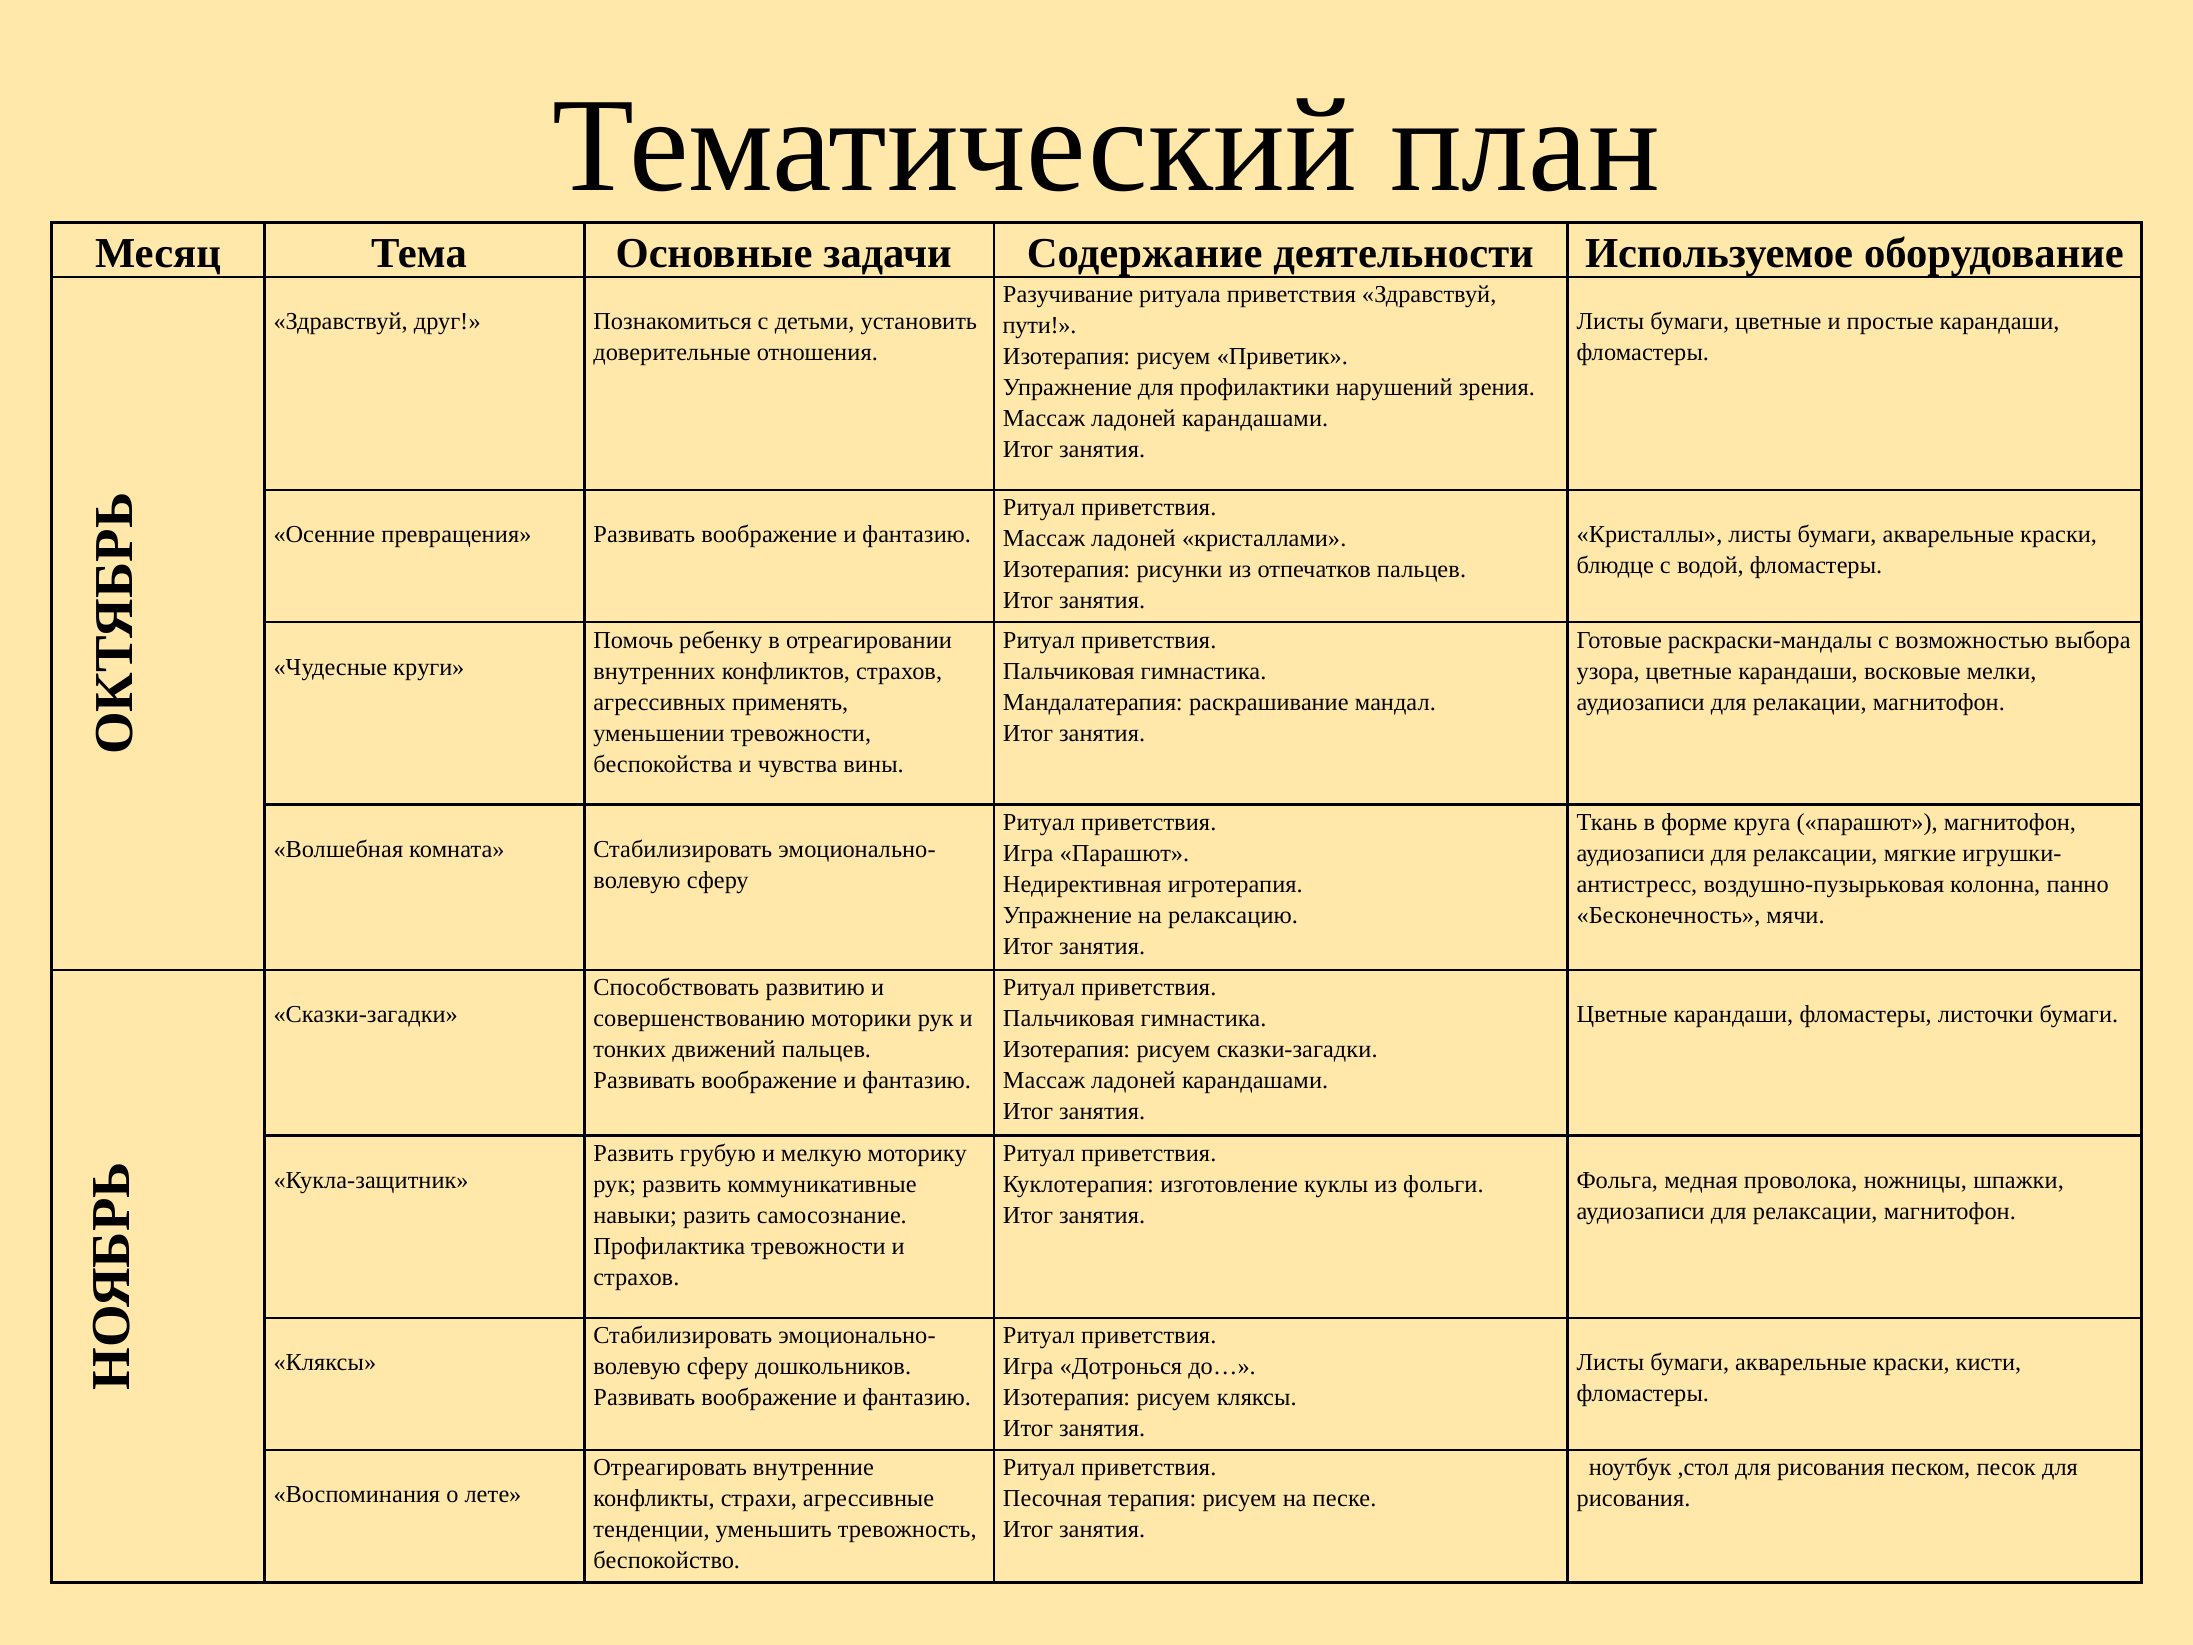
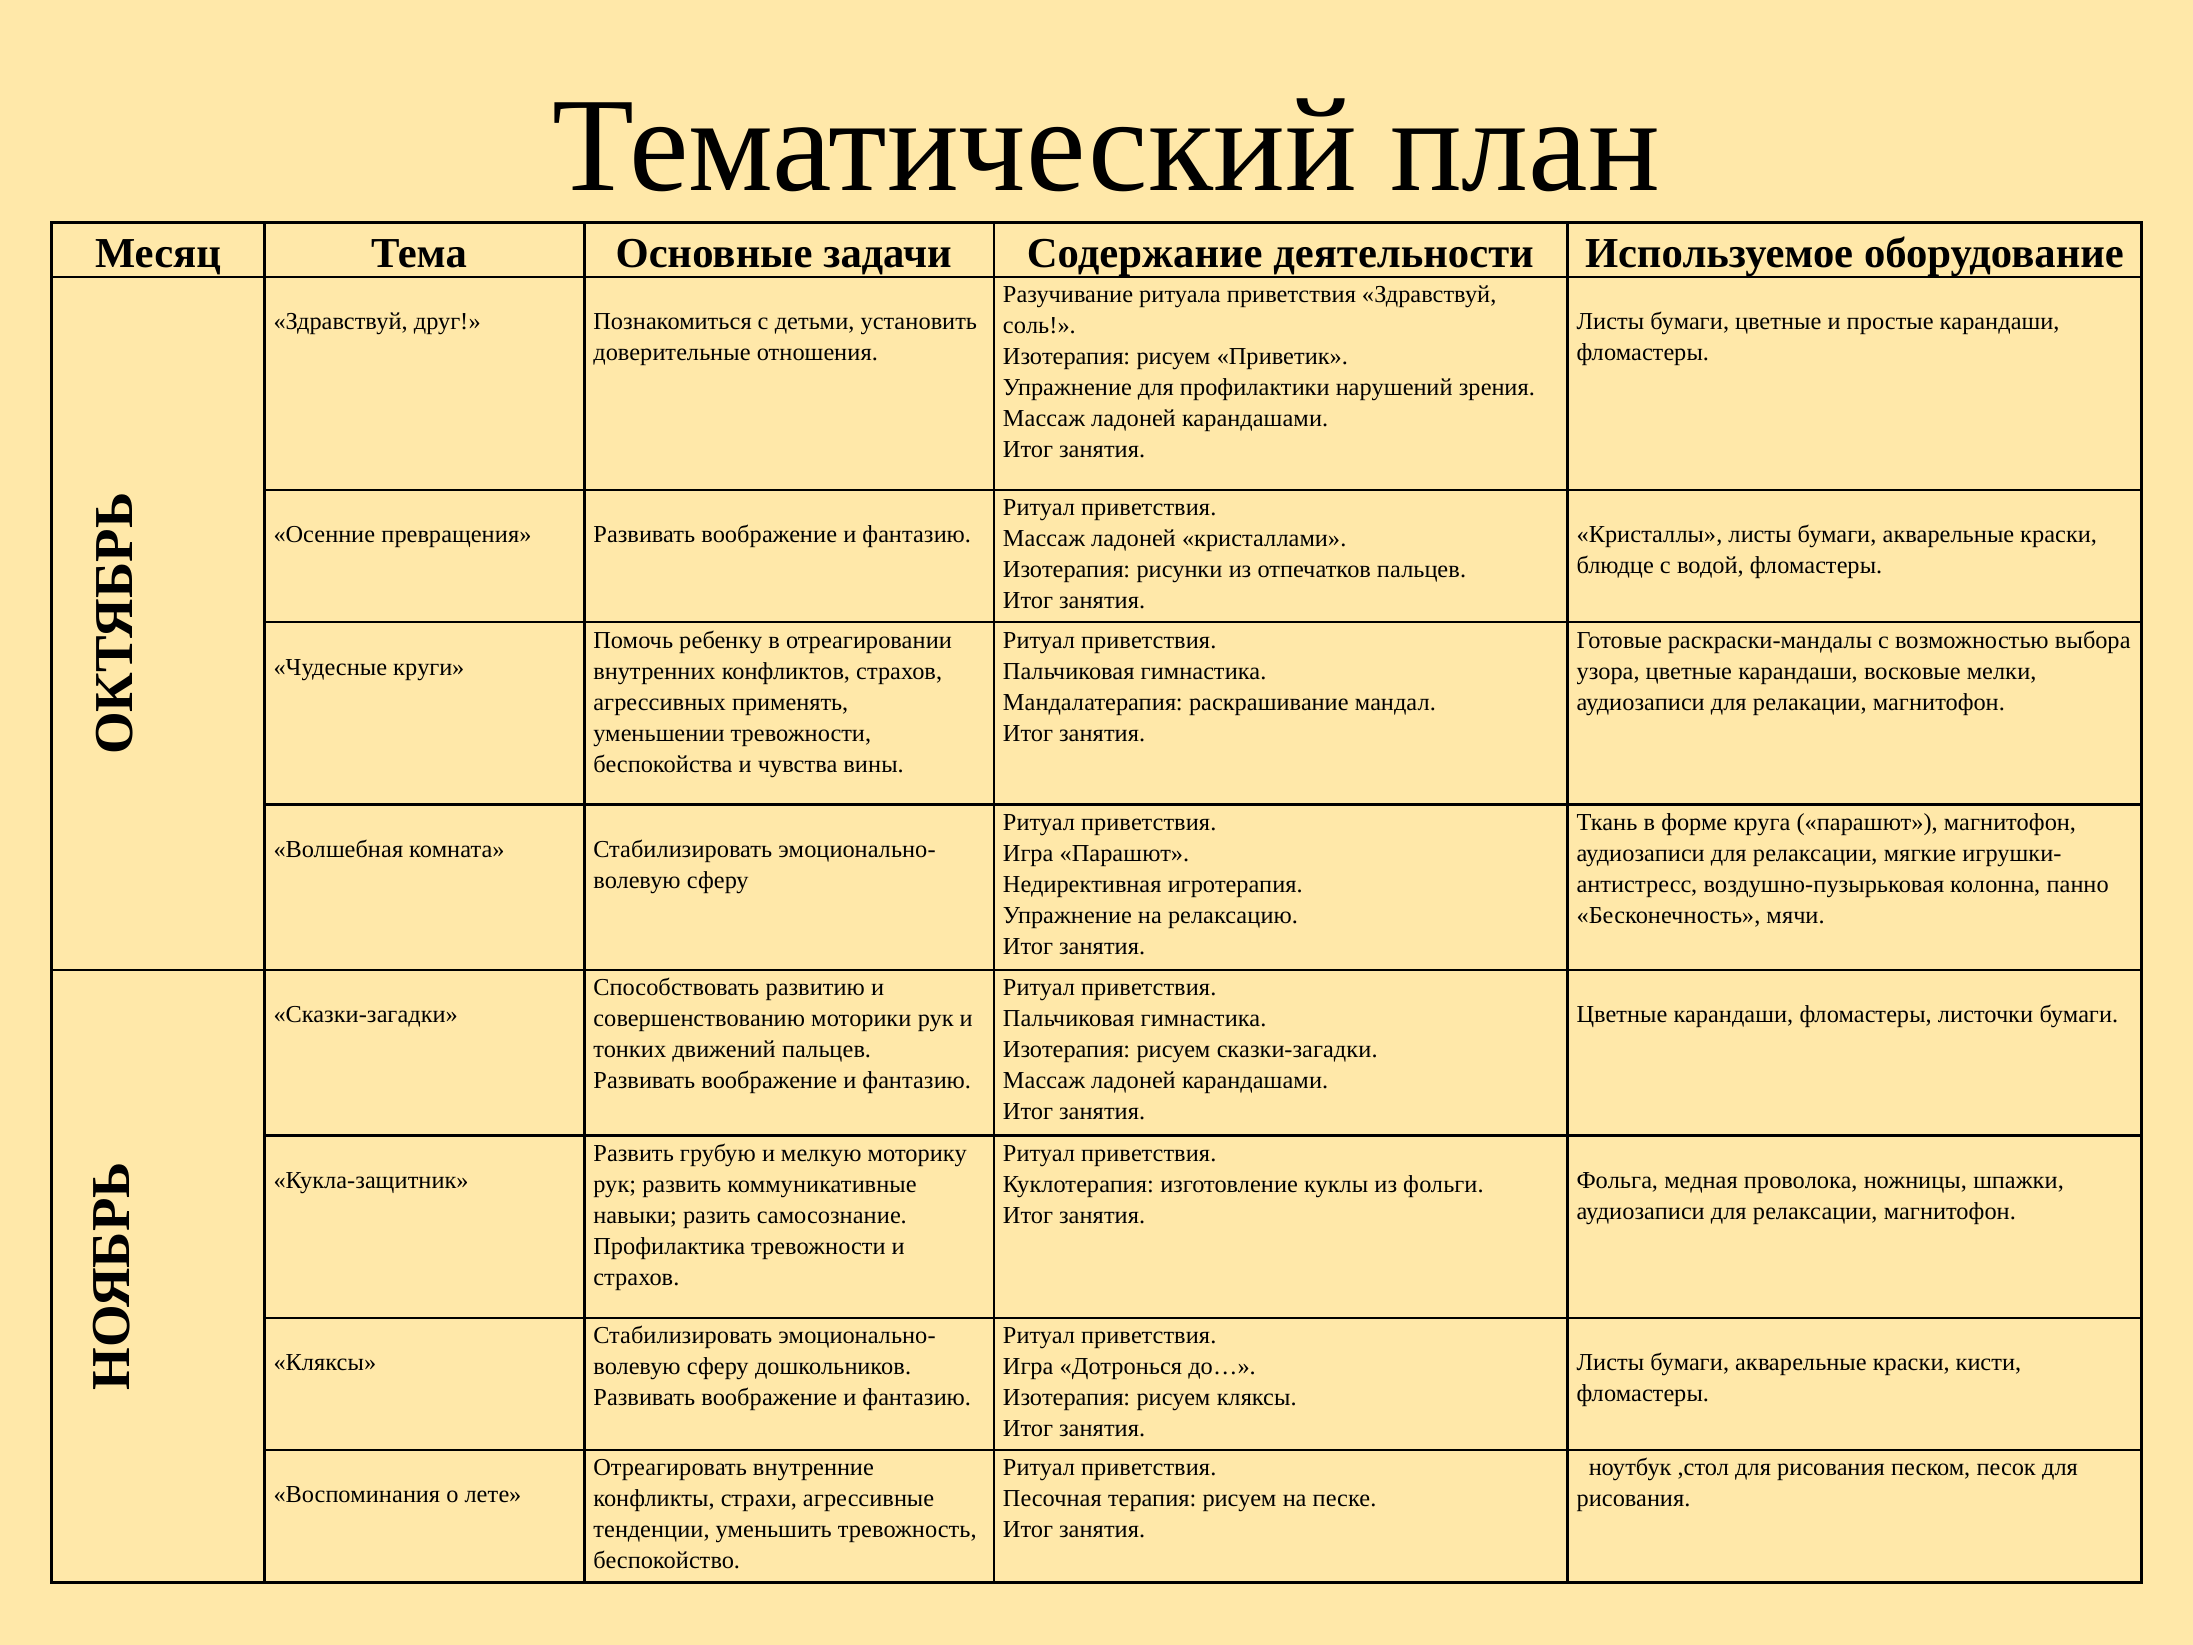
пути: пути -> соль
